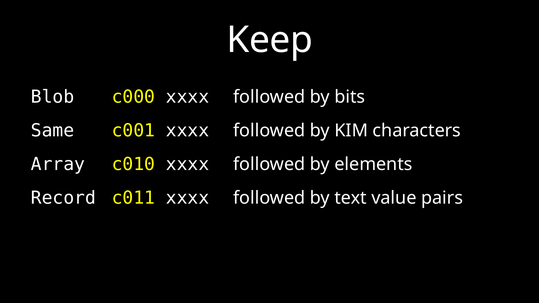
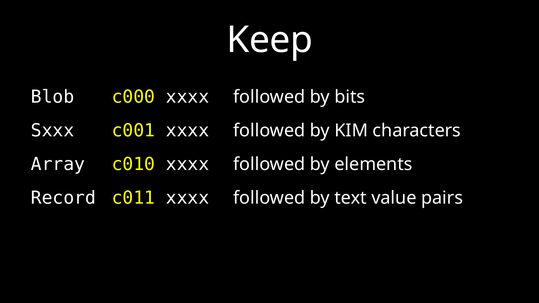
Same: Same -> Sxxx
